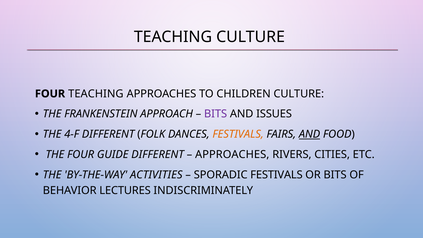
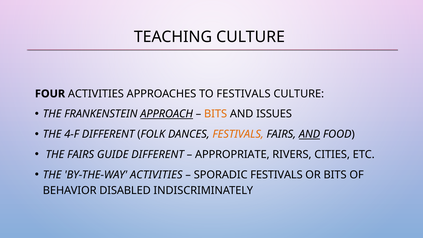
FOUR TEACHING: TEACHING -> ACTIVITIES
TO CHILDREN: CHILDREN -> FESTIVALS
APPROACH underline: none -> present
BITS at (216, 114) colour: purple -> orange
THE FOUR: FOUR -> FAIRS
APPROACHES at (232, 155): APPROACHES -> APPROPRIATE
LECTURES: LECTURES -> DISABLED
